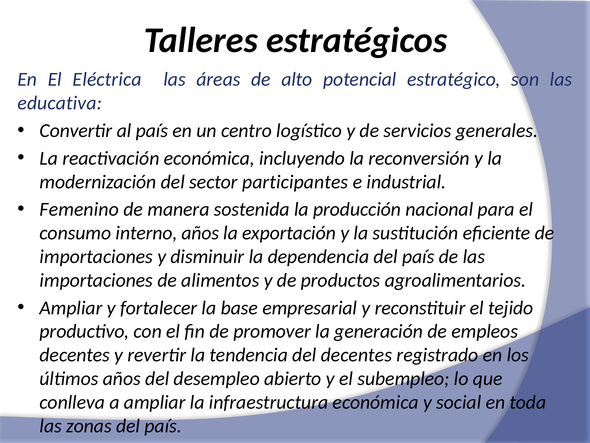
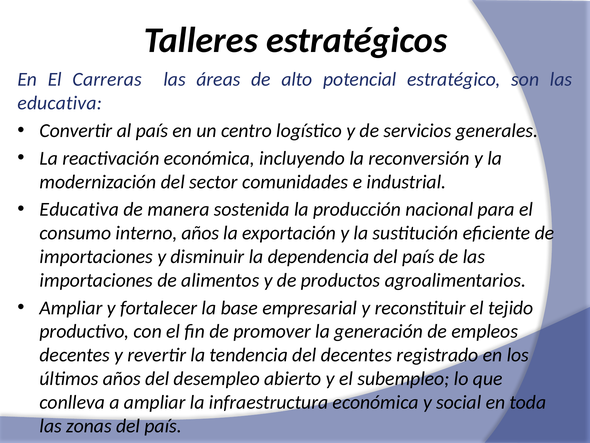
Eléctrica: Eléctrica -> Carreras
participantes: participantes -> comunidades
Femenino at (79, 209): Femenino -> Educativa
